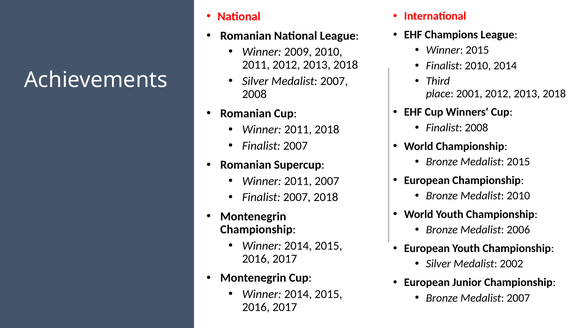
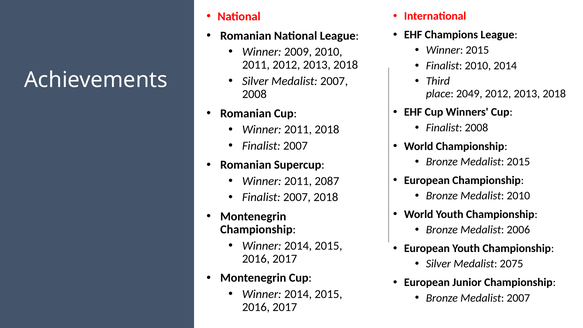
2001: 2001 -> 2049
2011 2007: 2007 -> 2087
2002: 2002 -> 2075
